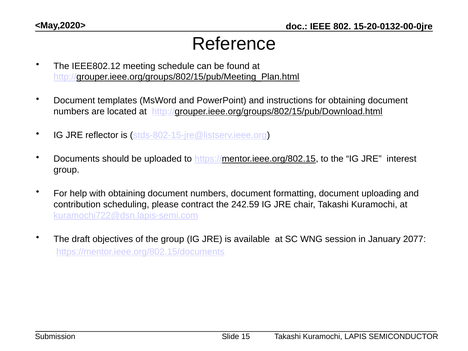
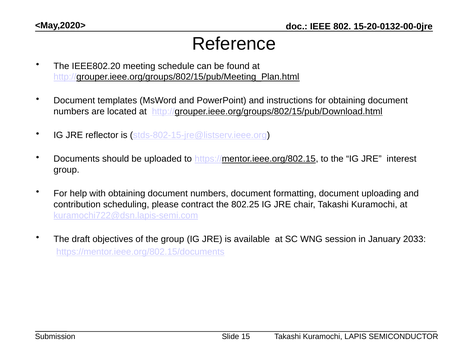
IEEE802.12: IEEE802.12 -> IEEE802.20
242.59: 242.59 -> 802.25
2077: 2077 -> 2033
